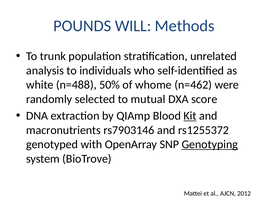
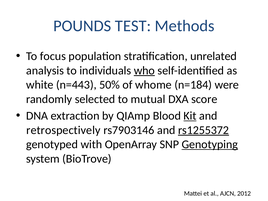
WILL: WILL -> TEST
trunk: trunk -> focus
who underline: none -> present
n=488: n=488 -> n=443
n=462: n=462 -> n=184
macronutrients: macronutrients -> retrospectively
rs1255372 underline: none -> present
